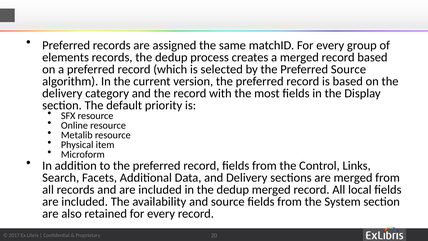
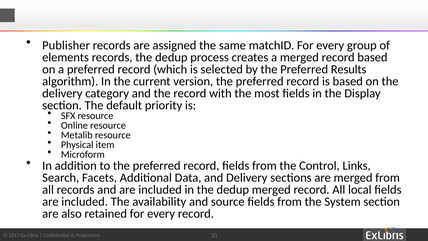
Preferred at (66, 45): Preferred -> Publisher
Preferred Source: Source -> Results
